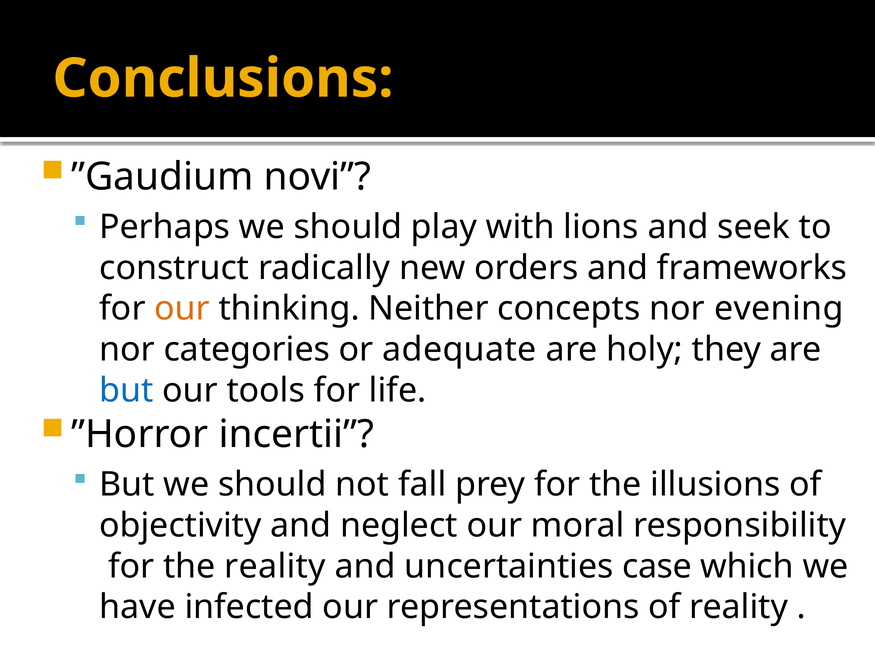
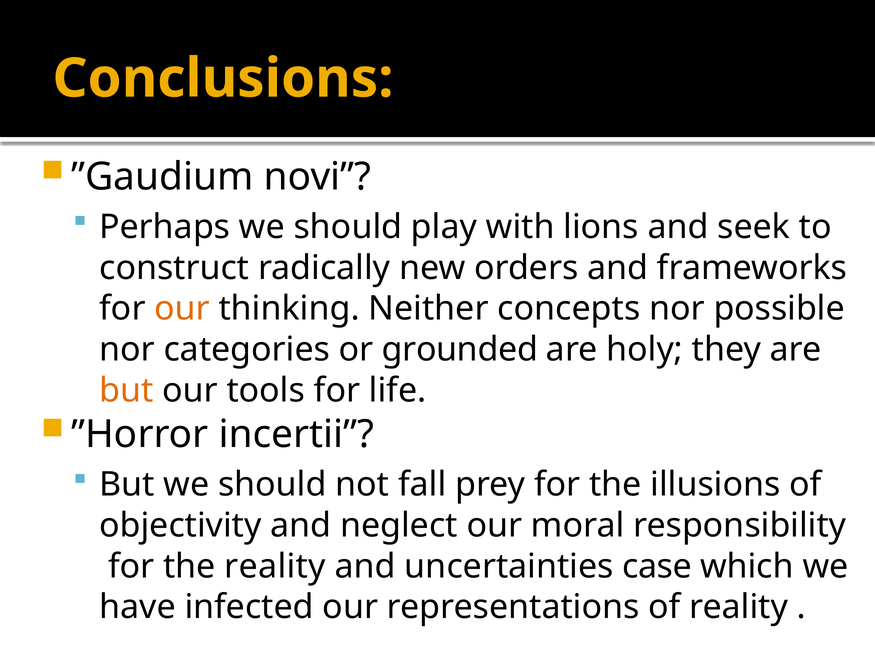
evening: evening -> possible
adequate: adequate -> grounded
but at (126, 391) colour: blue -> orange
